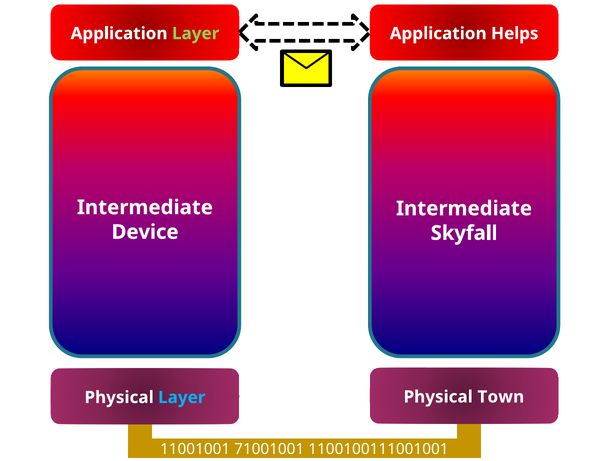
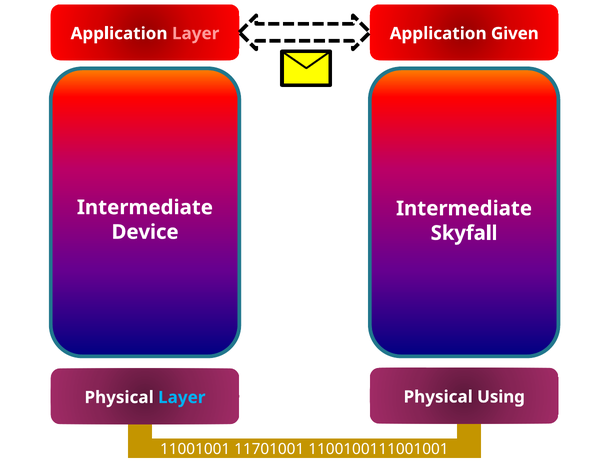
Layer at (196, 34) colour: light green -> pink
Helps: Helps -> Given
Town: Town -> Using
71001001: 71001001 -> 11701001
